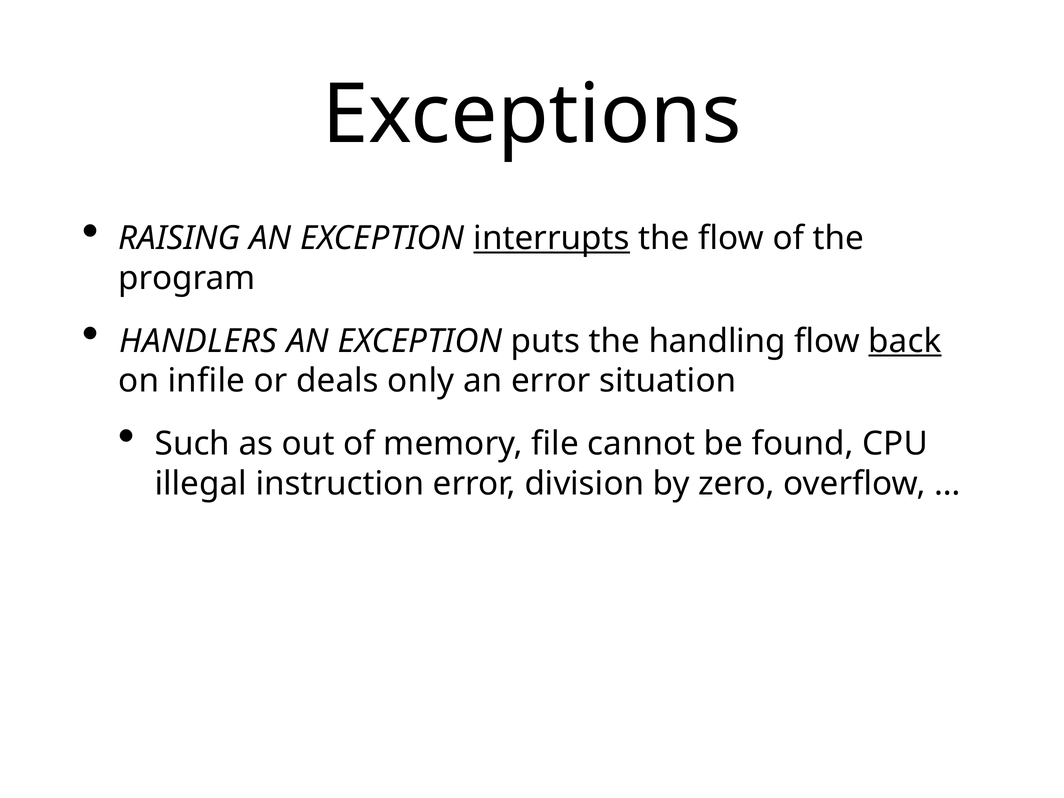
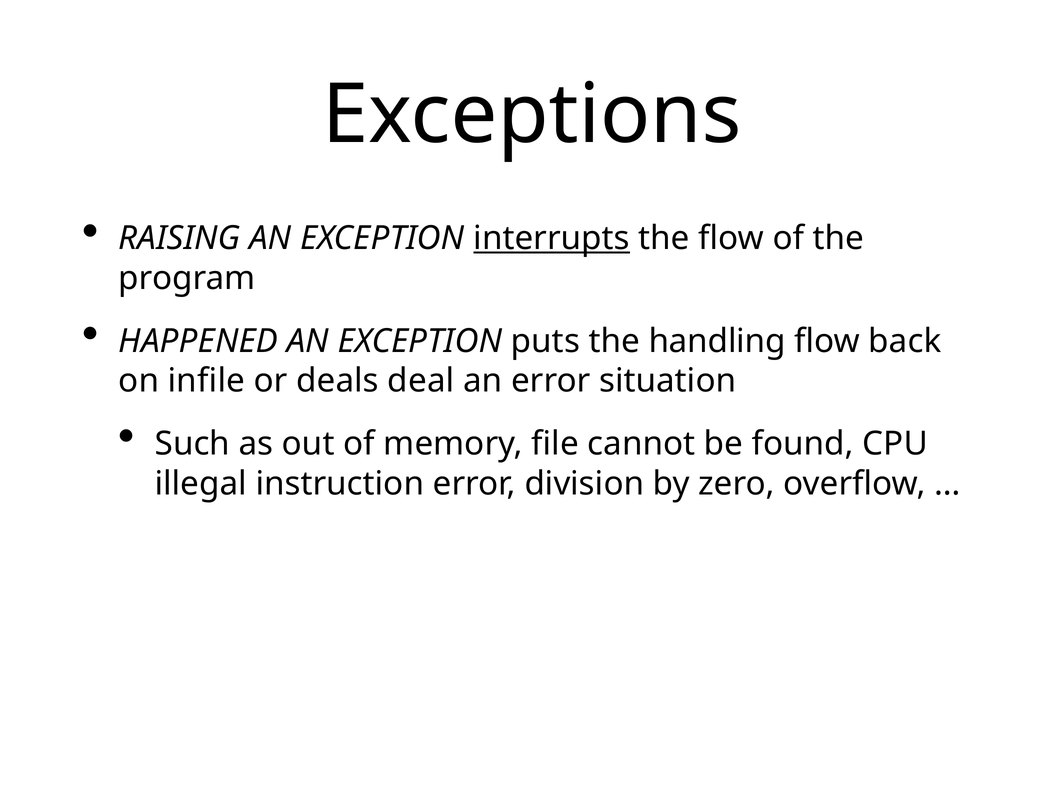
HANDLERS: HANDLERS -> HAPPENED
back underline: present -> none
only: only -> deal
